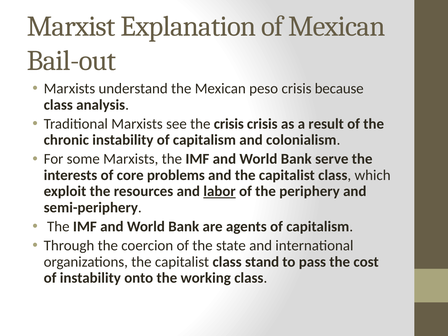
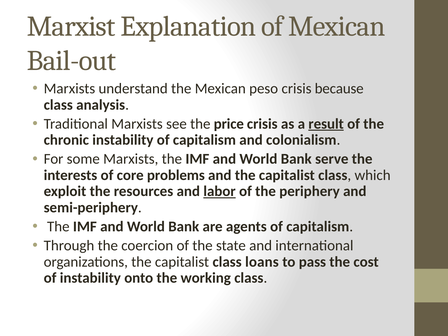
the crisis: crisis -> price
result underline: none -> present
stand: stand -> loans
